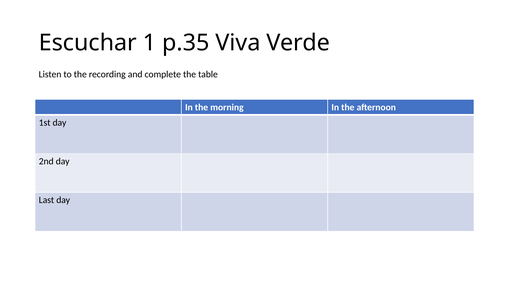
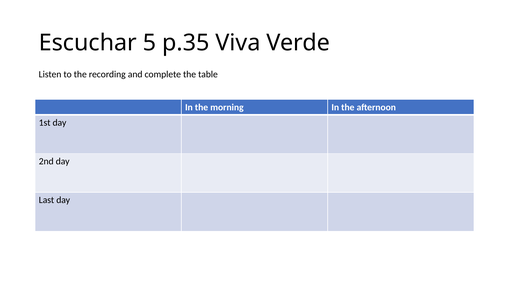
1: 1 -> 5
